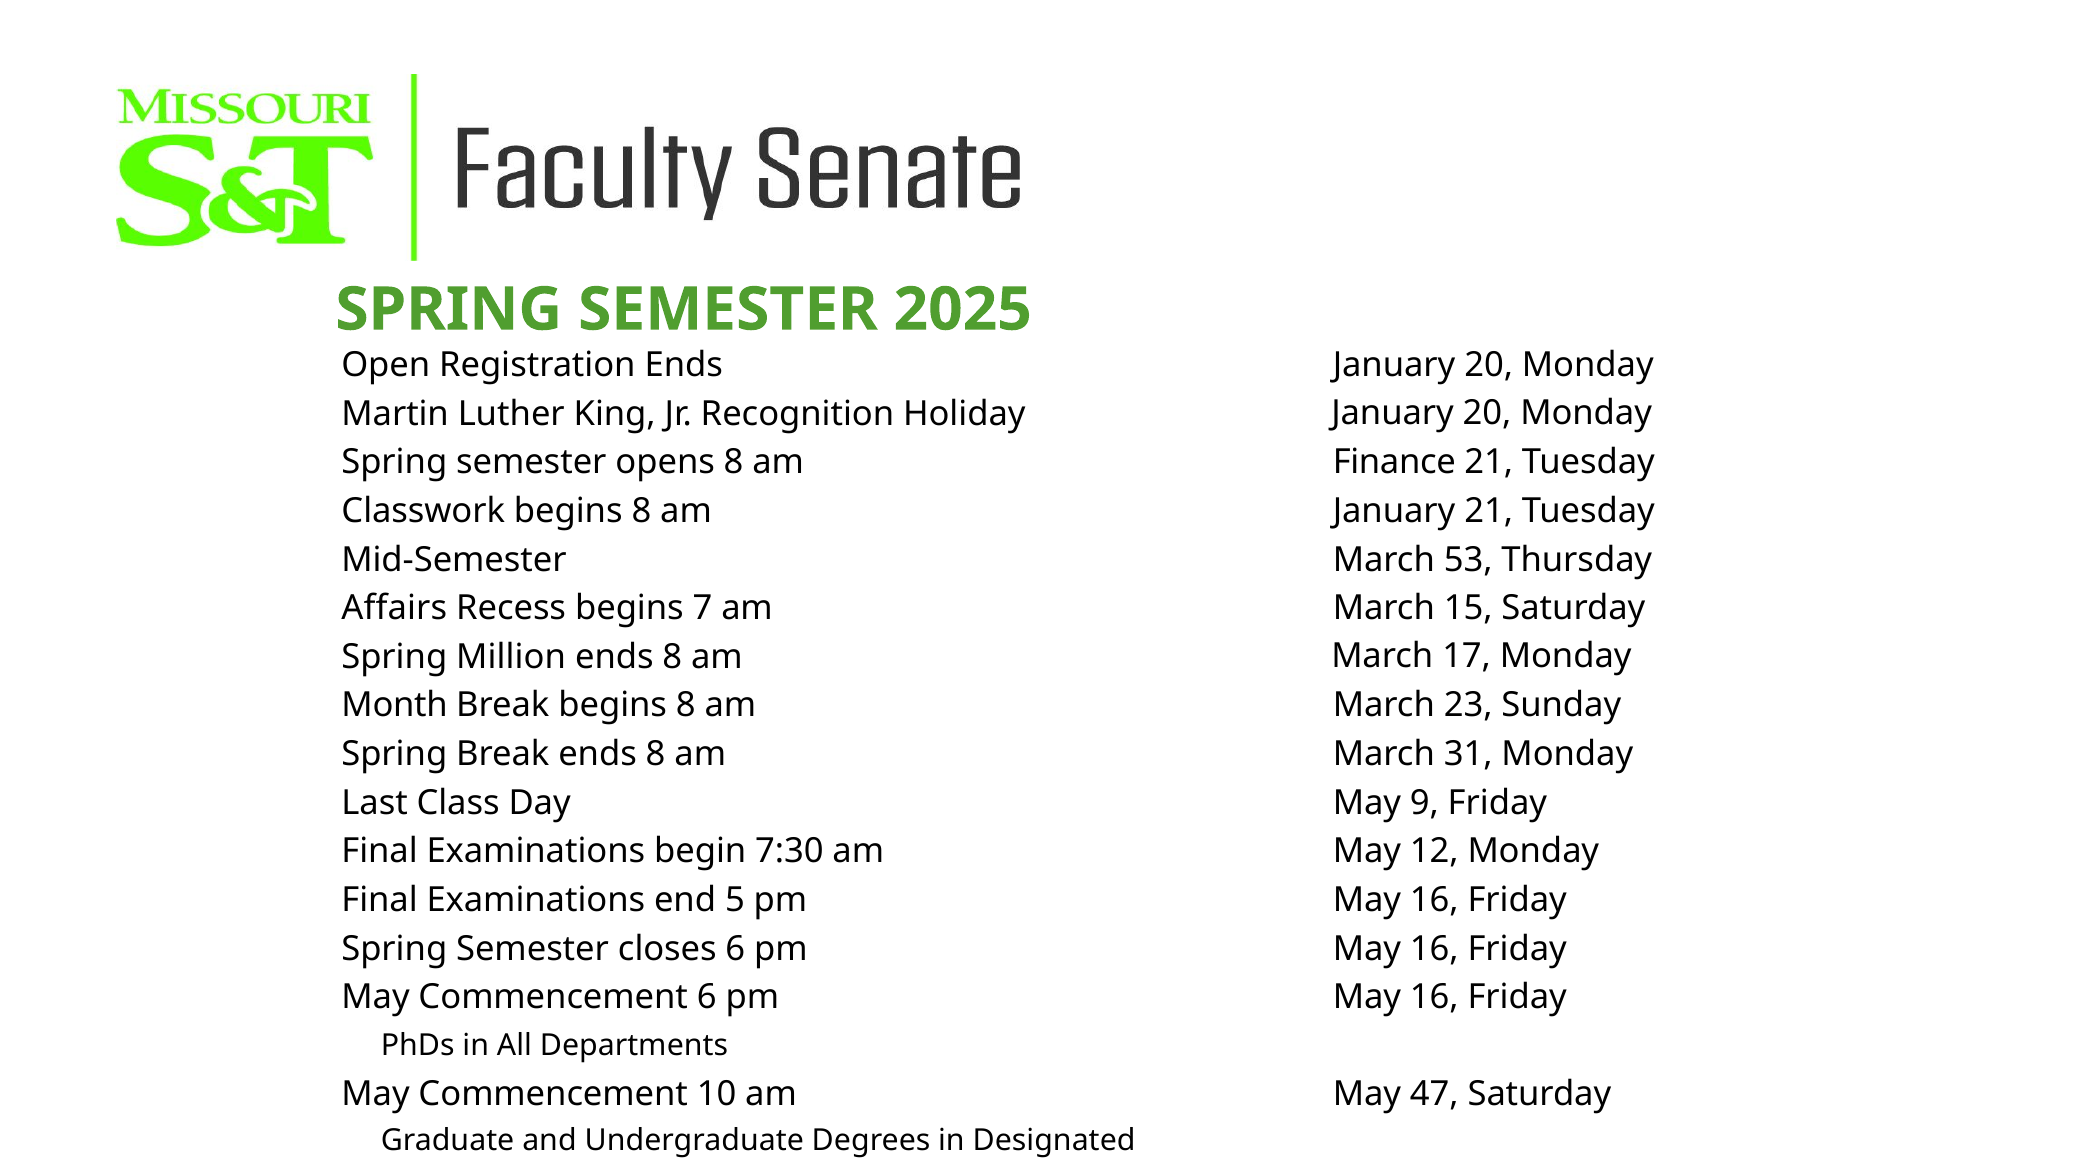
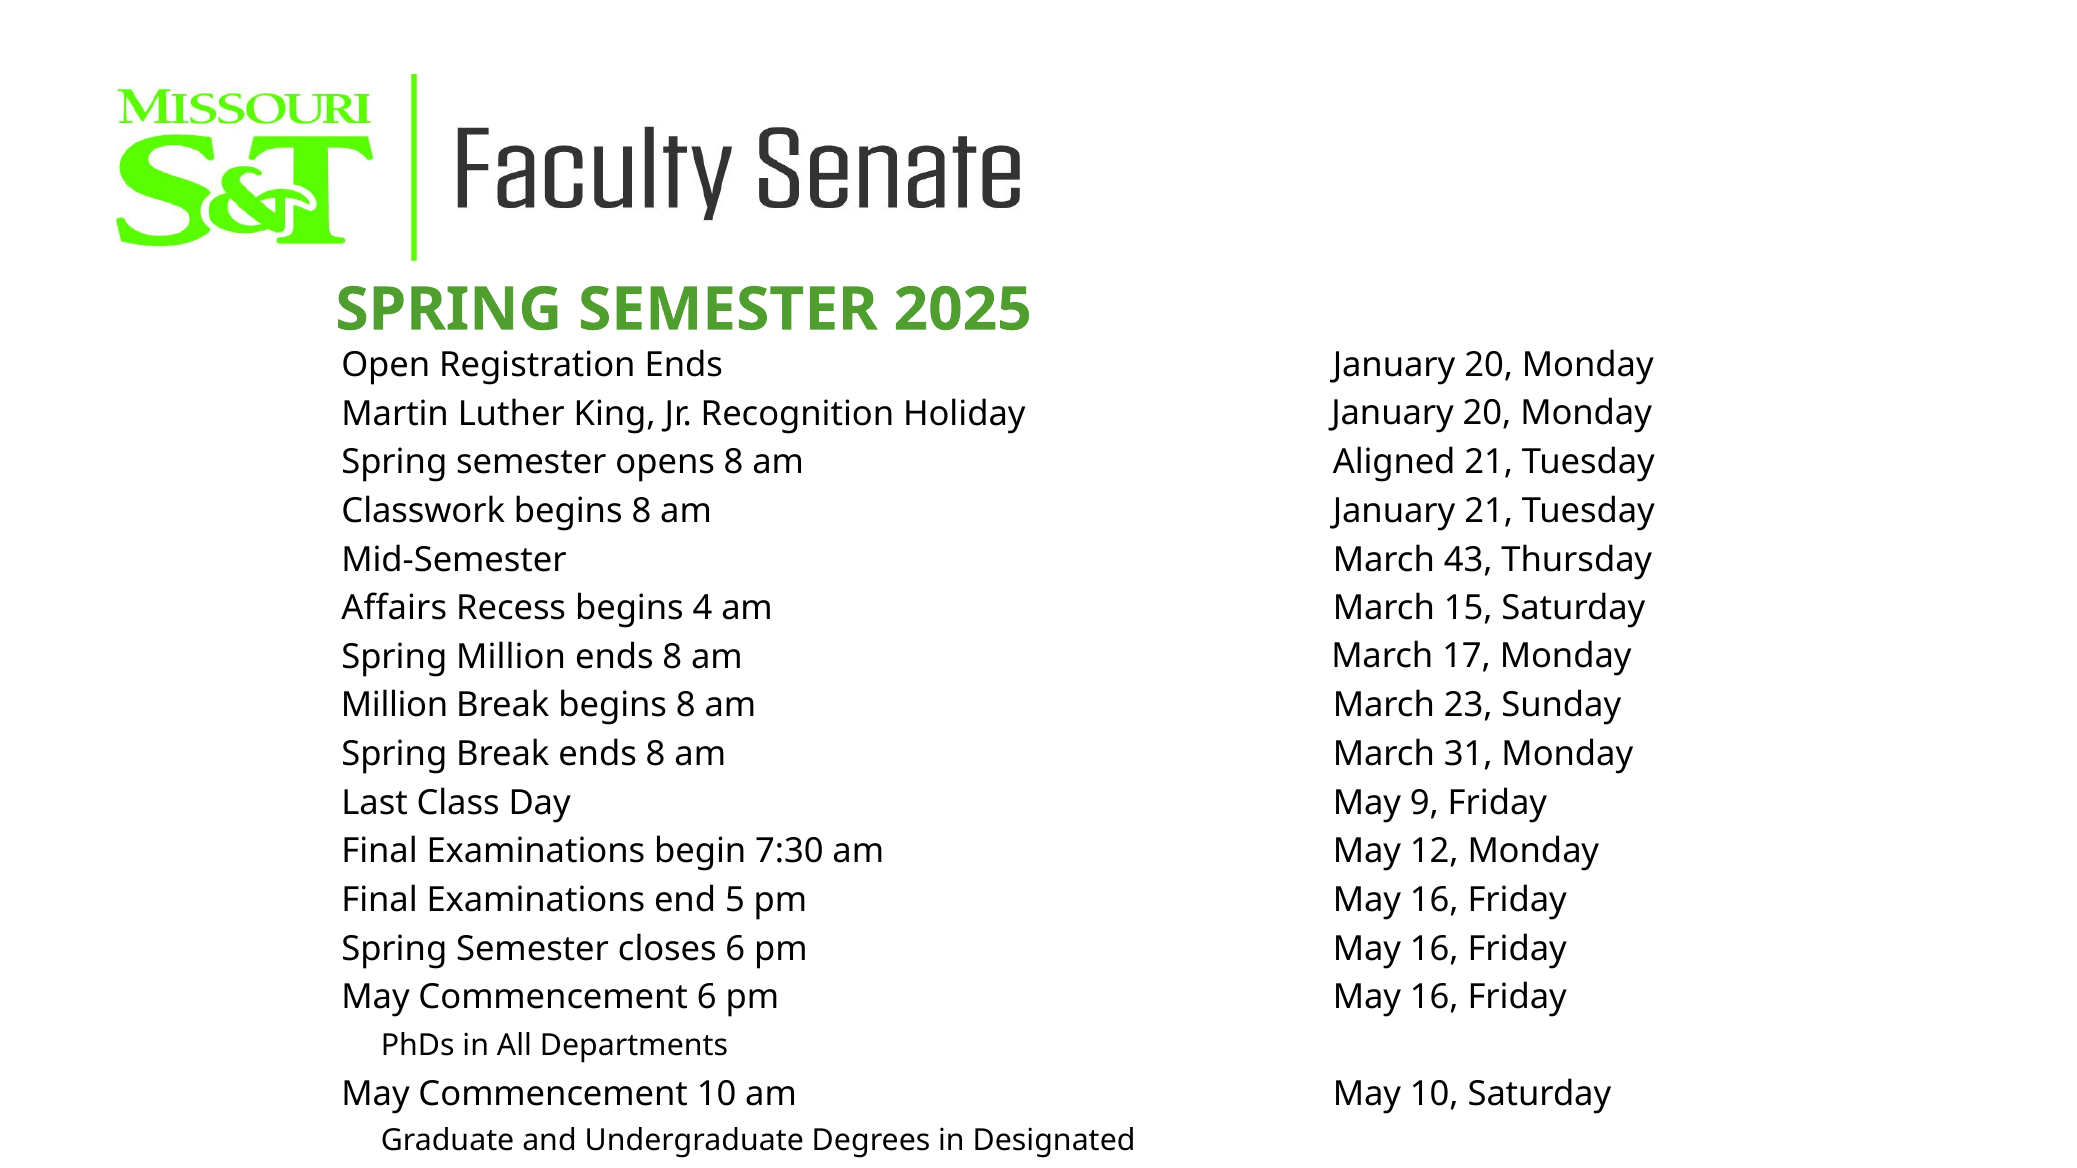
Finance: Finance -> Aligned
53: 53 -> 43
7: 7 -> 4
Month at (395, 706): Month -> Million
May 47: 47 -> 10
